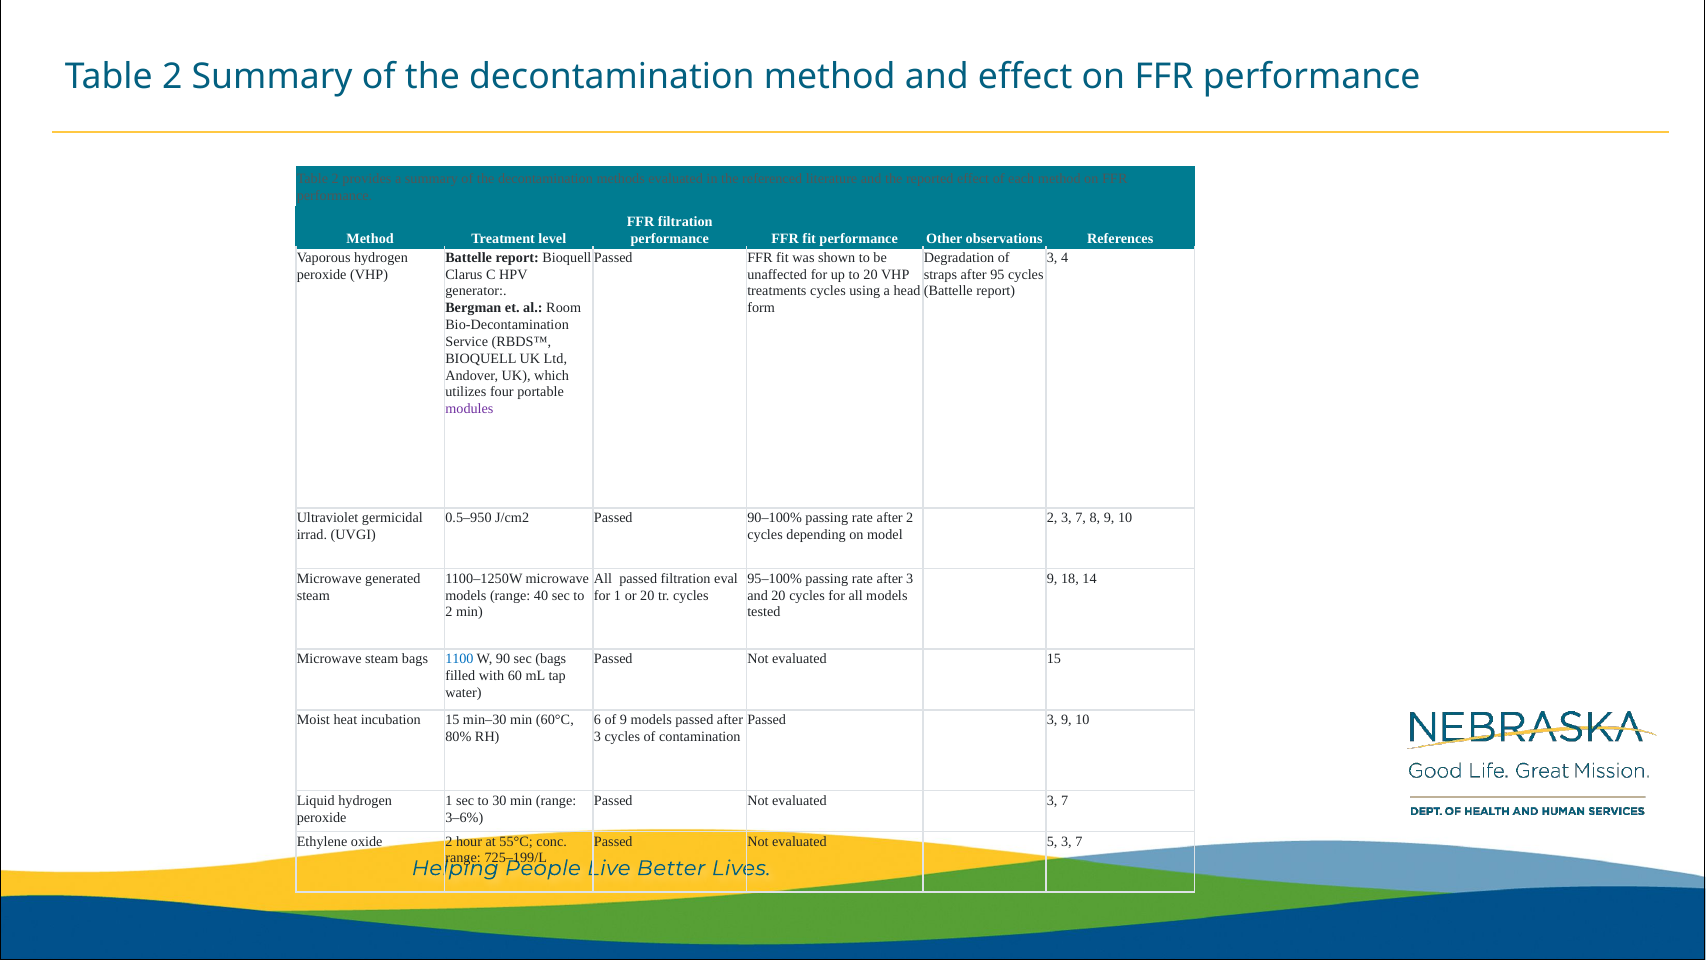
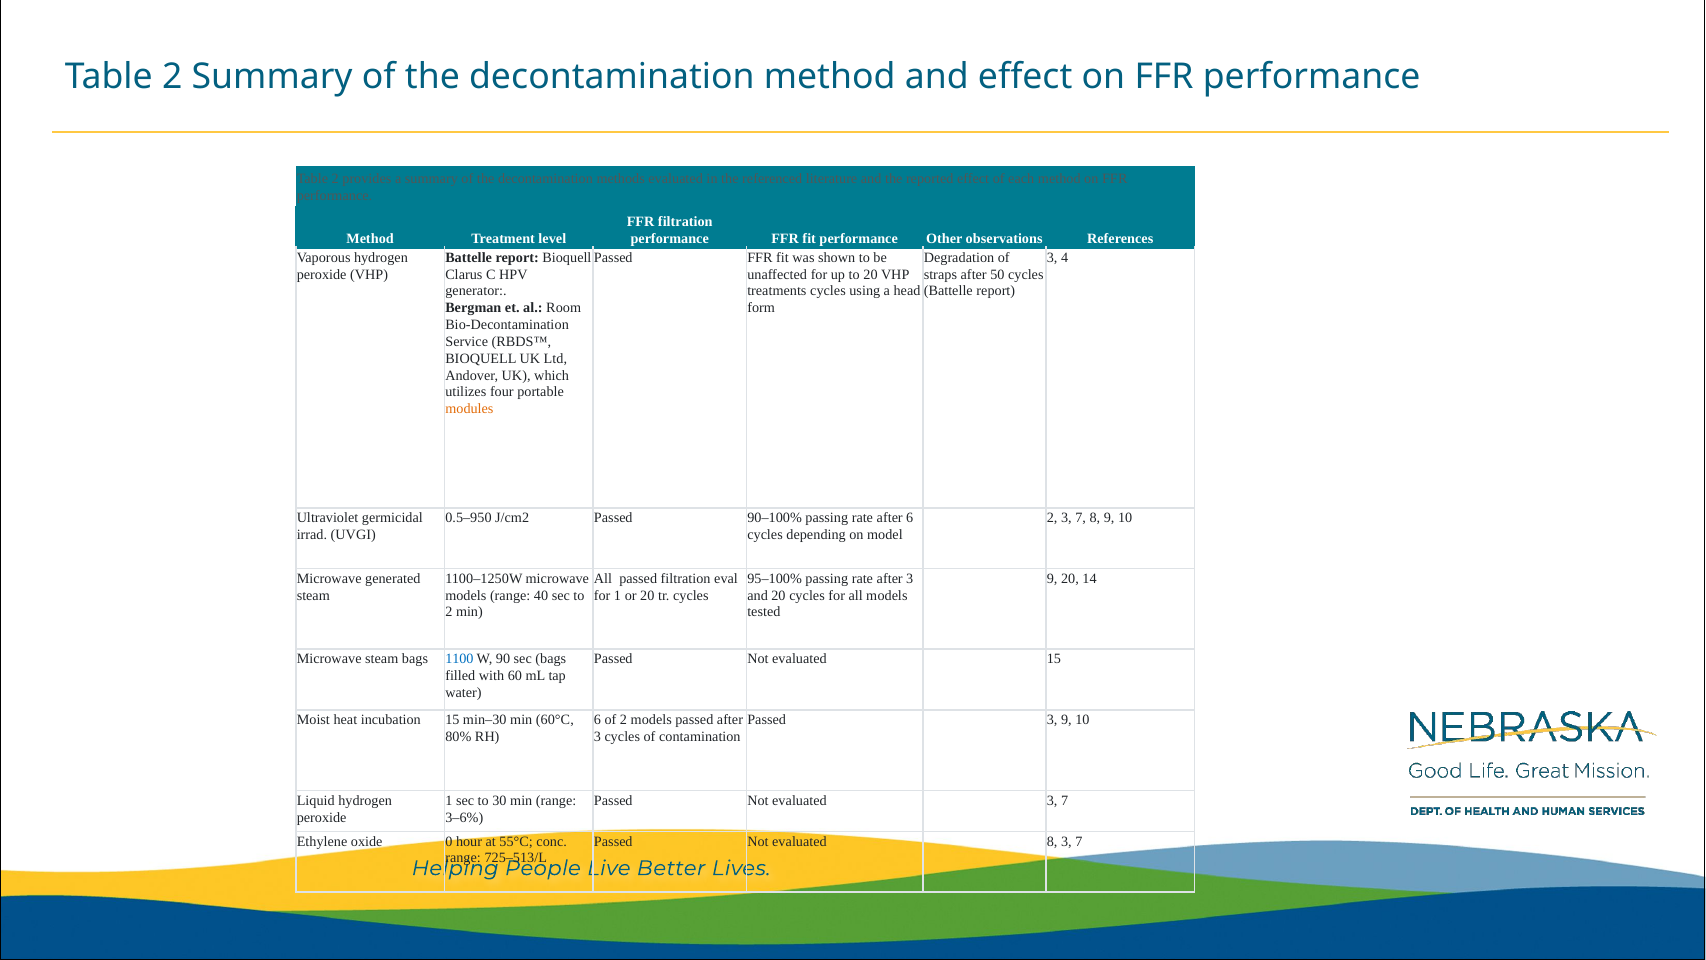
95: 95 -> 50
modules colour: purple -> orange
after 2: 2 -> 6
9 18: 18 -> 20
of 9: 9 -> 2
oxide 2: 2 -> 0
evaluated 5: 5 -> 8
725–199/L: 725–199/L -> 725–513/L
